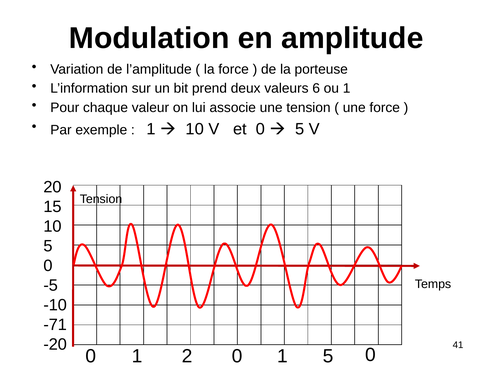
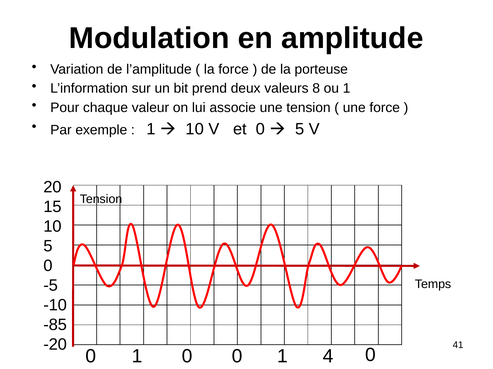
6: 6 -> 8
-71: -71 -> -85
1 2: 2 -> 0
1 5: 5 -> 4
